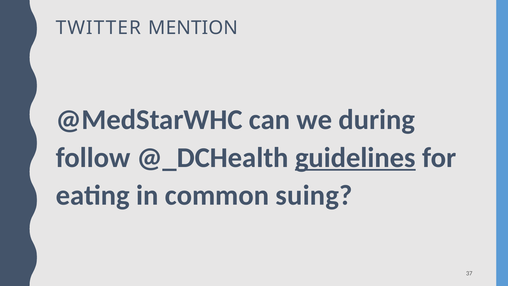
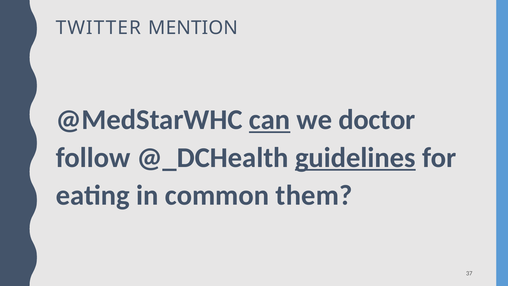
can underline: none -> present
during: during -> doctor
suing: suing -> them
